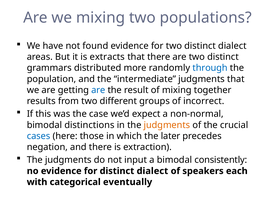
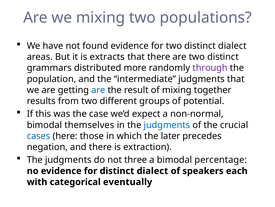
through colour: blue -> purple
incorrect: incorrect -> potential
distinctions: distinctions -> themselves
judgments at (167, 125) colour: orange -> blue
input: input -> three
consistently: consistently -> percentage
